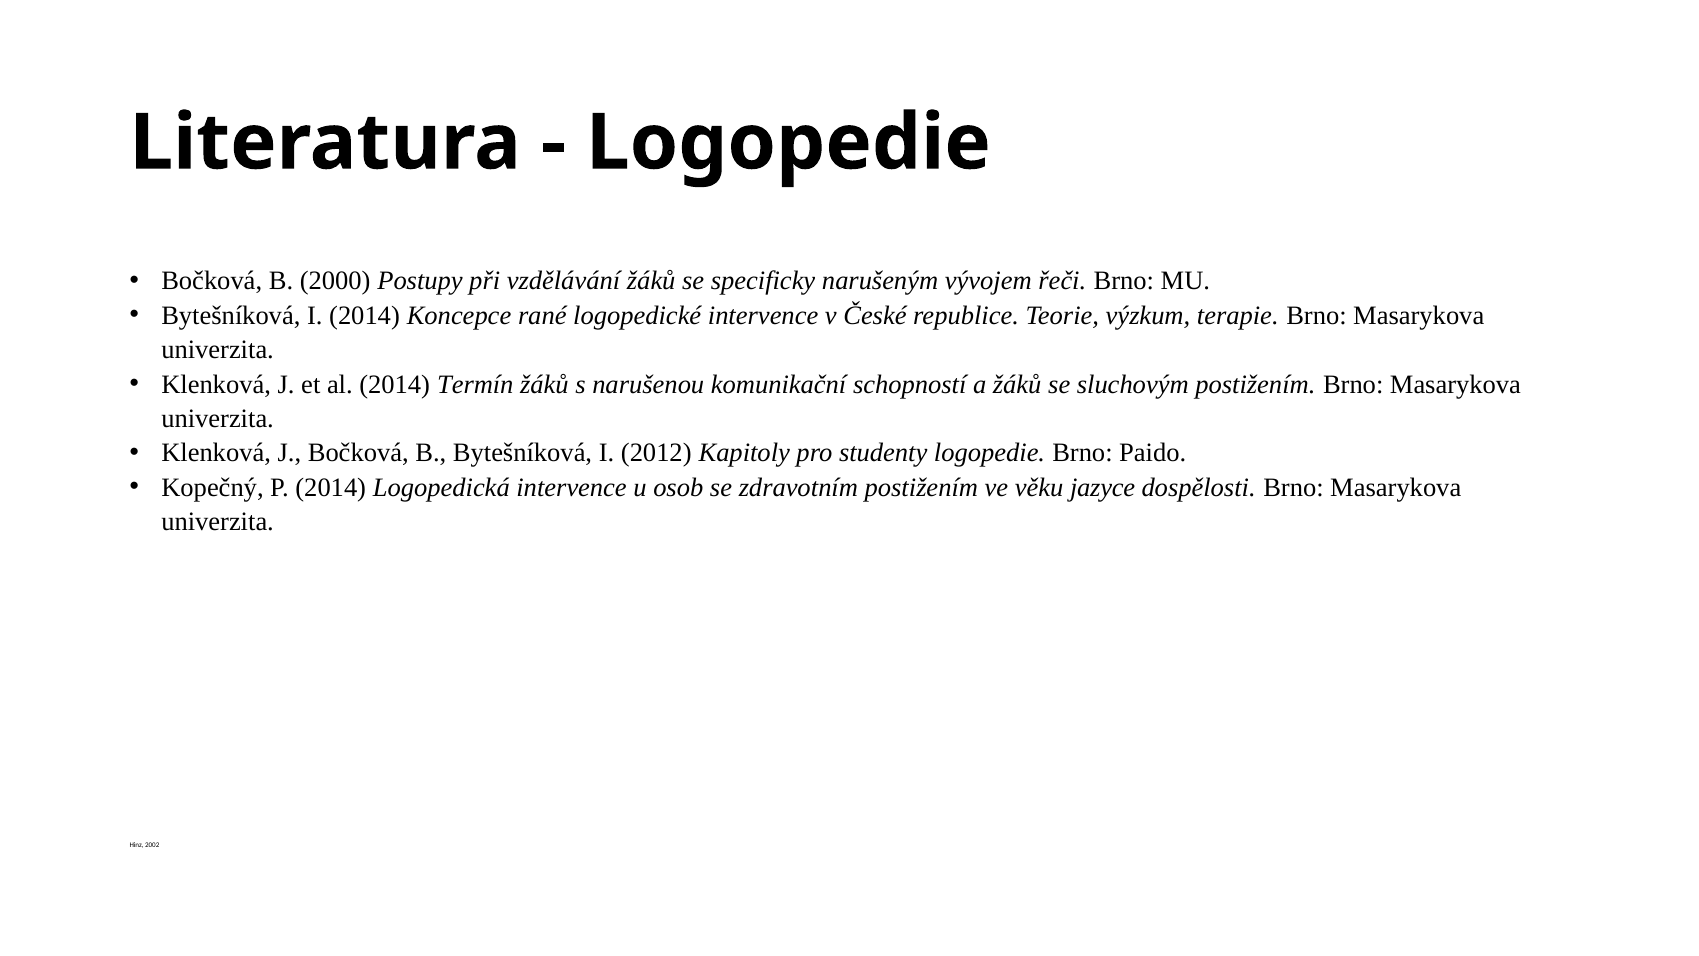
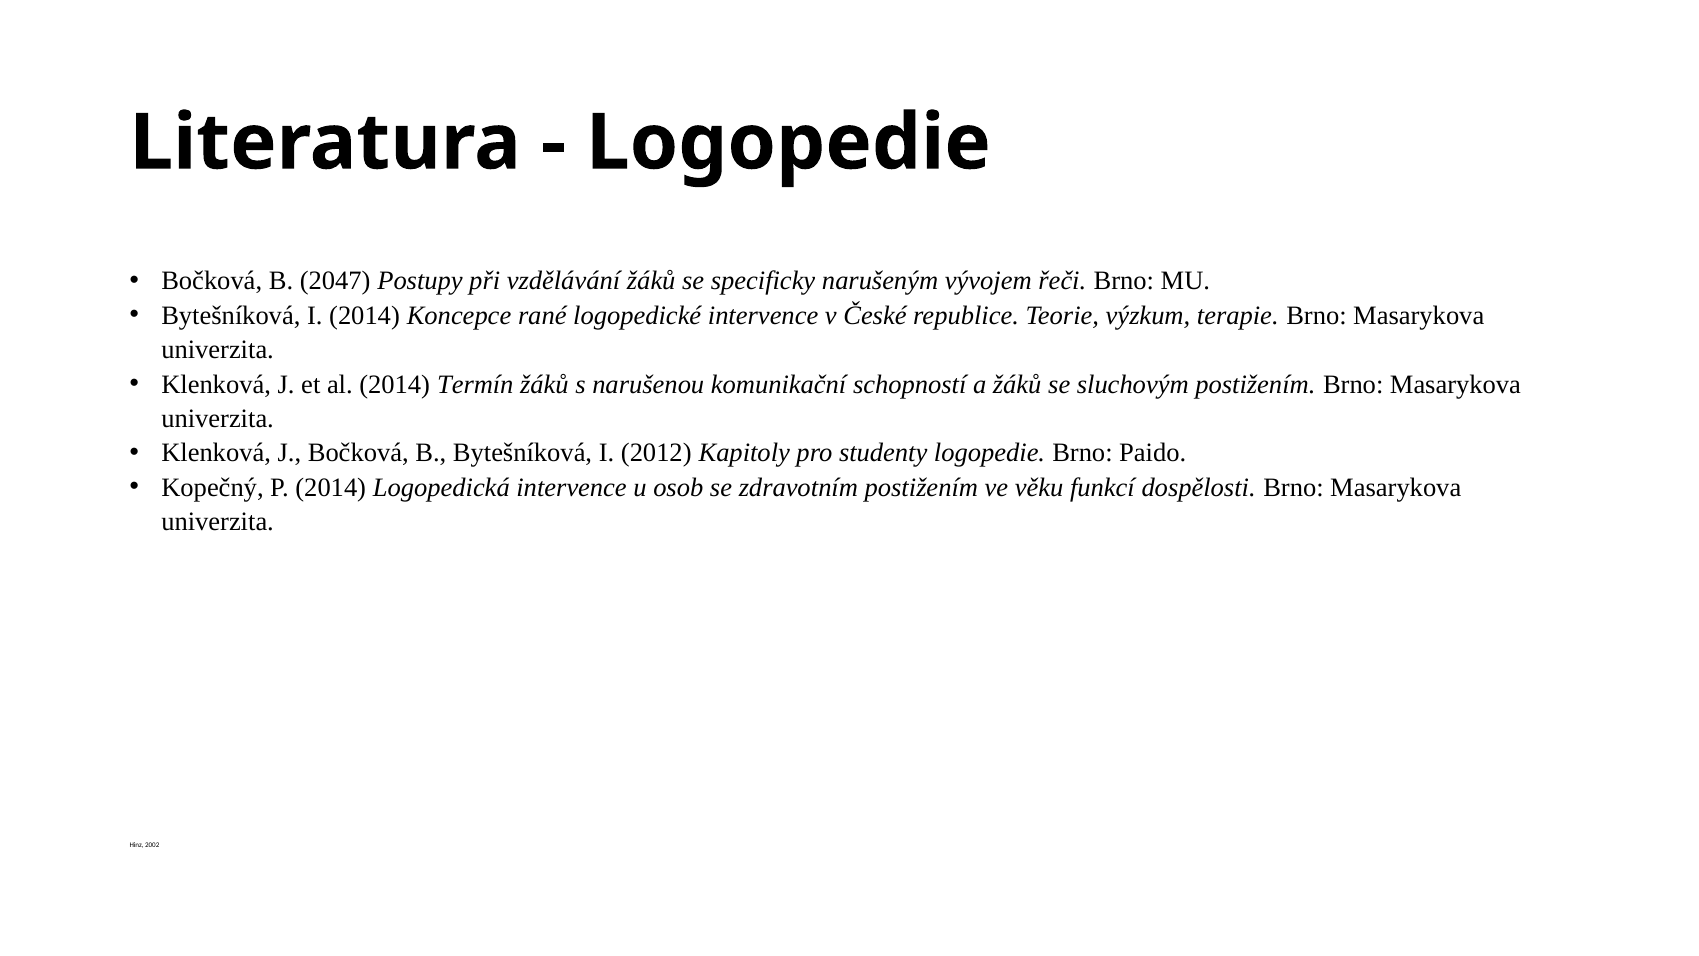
2000: 2000 -> 2047
jazyce: jazyce -> funkcí
